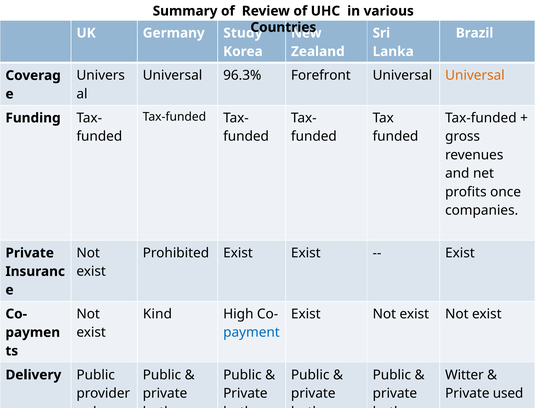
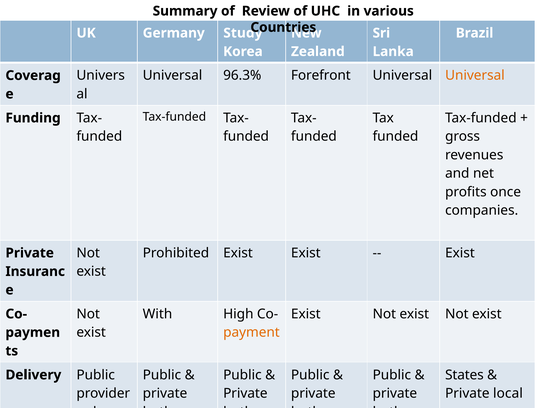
Kind: Kind -> With
payment colour: blue -> orange
Witter: Witter -> States
used: used -> local
